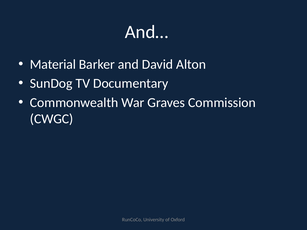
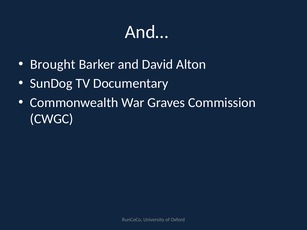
Material: Material -> Brought
